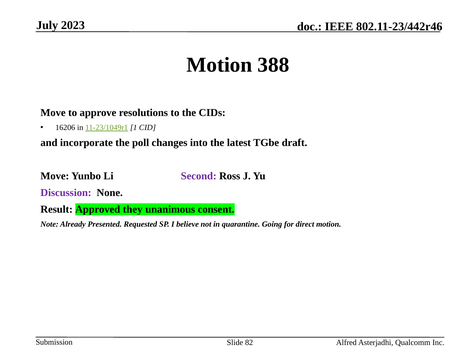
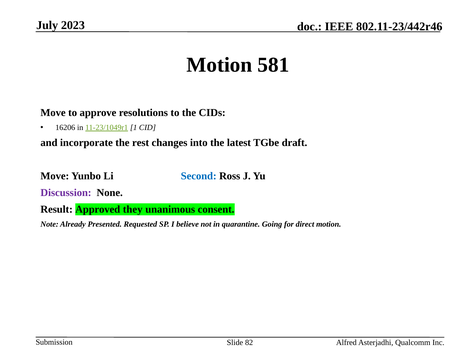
388: 388 -> 581
poll: poll -> rest
Second colour: purple -> blue
